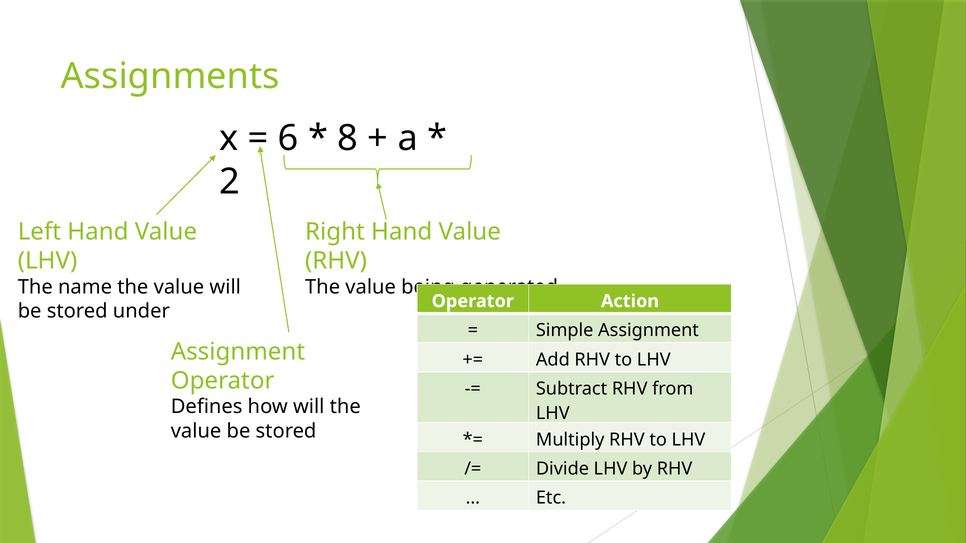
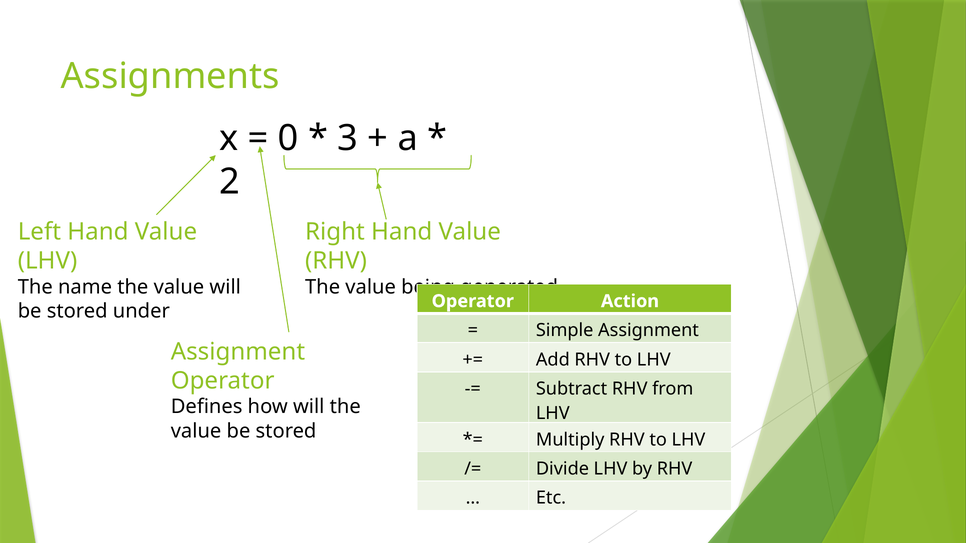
6: 6 -> 0
8: 8 -> 3
